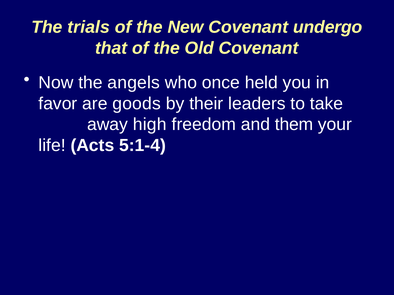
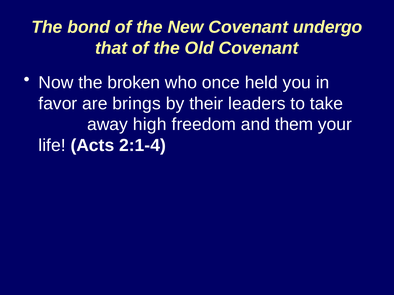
trials: trials -> bond
angels: angels -> broken
goods: goods -> brings
5:1-4: 5:1-4 -> 2:1-4
